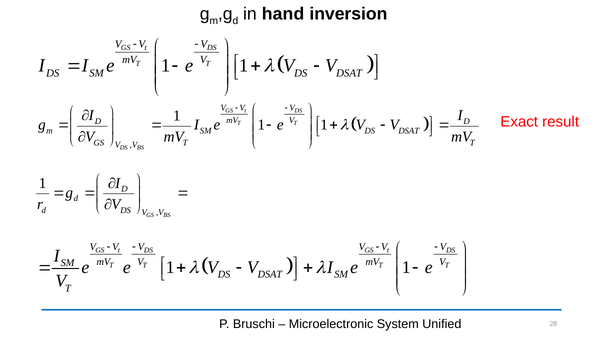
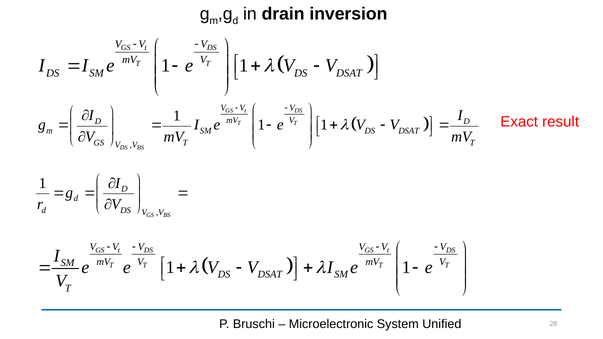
hand: hand -> drain
